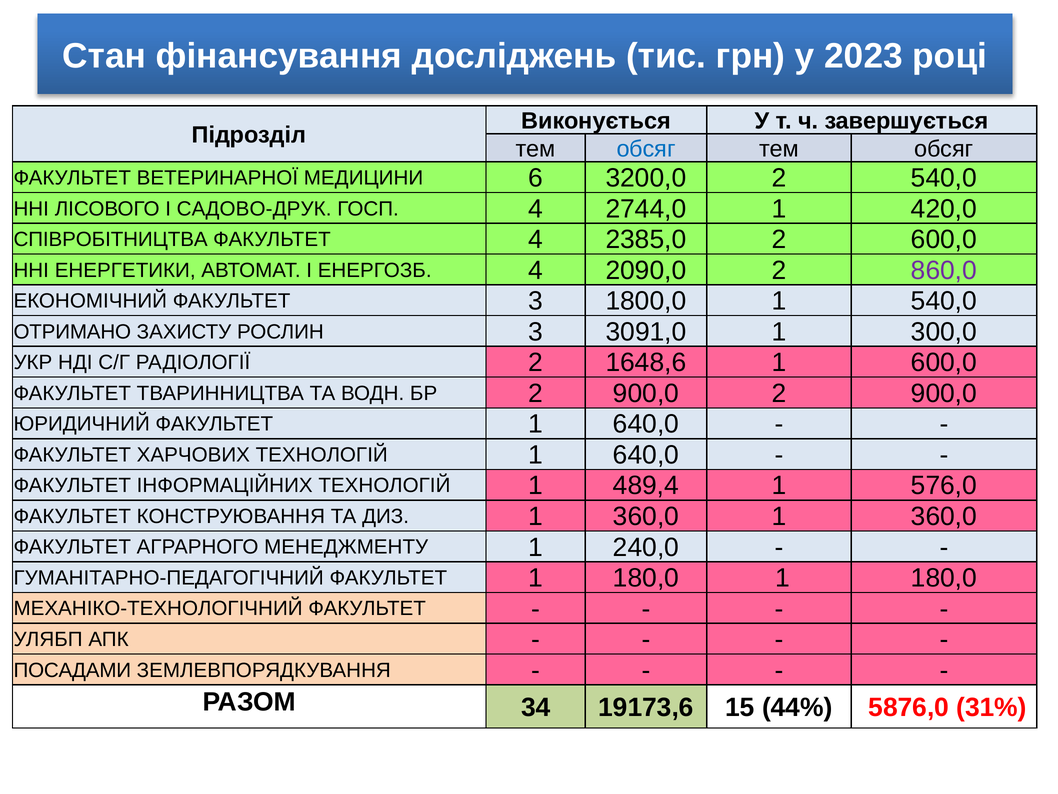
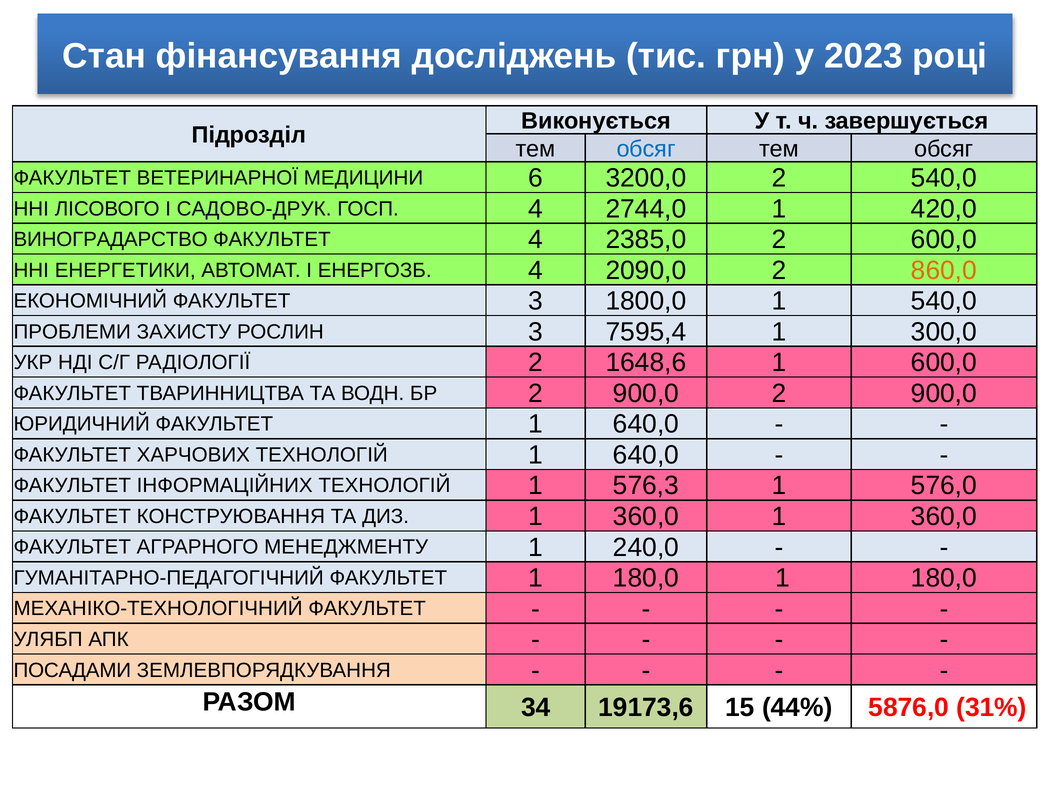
СПІВРОБІТНИЦТВА: СПІВРОБІТНИЦТВА -> ВИНОГРАДАРСТВО
860,0 colour: purple -> orange
ОТРИМАНО: ОТРИМАНО -> ПРОБЛЕМИ
3091,0: 3091,0 -> 7595,4
489,4: 489,4 -> 576,3
